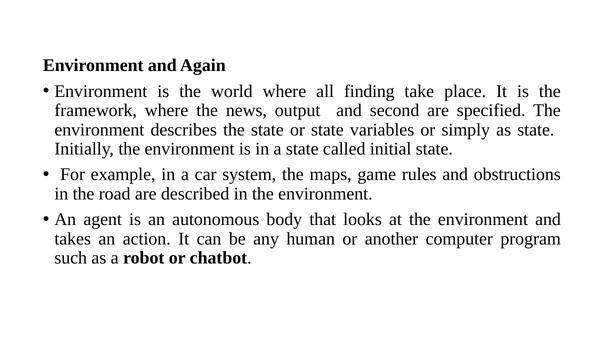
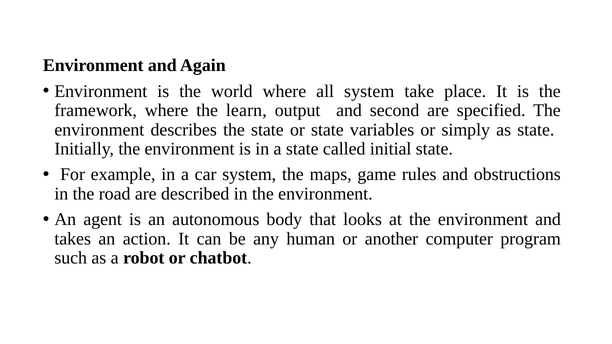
all finding: finding -> system
news: news -> learn
